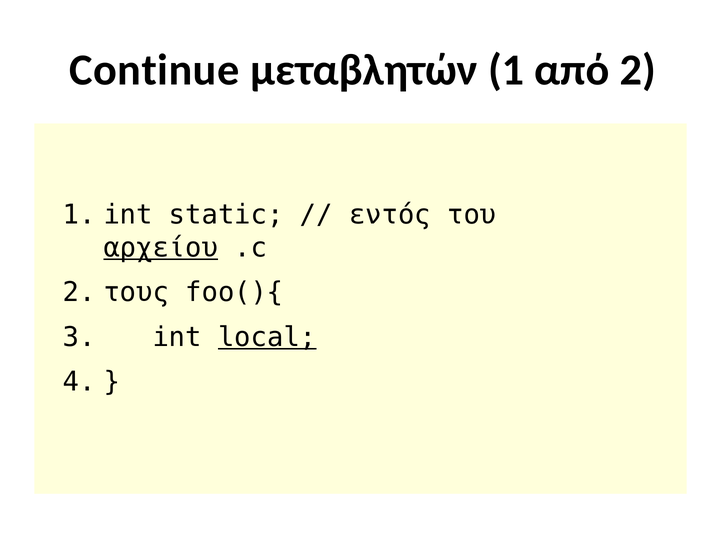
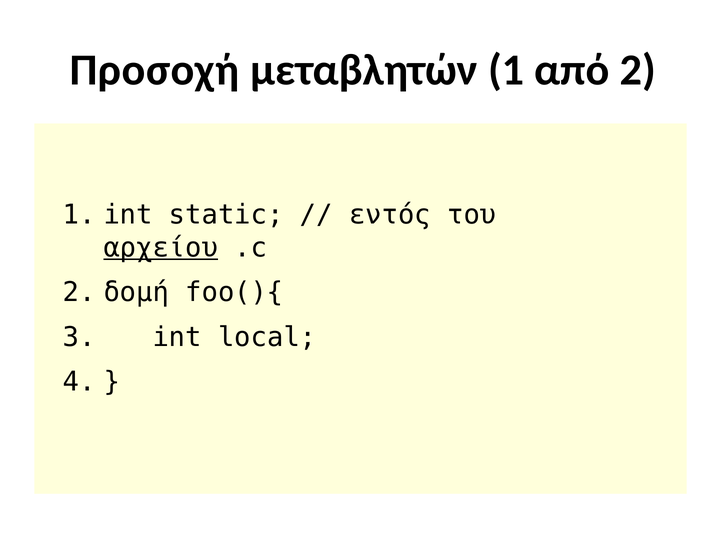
Continue: Continue -> Προσοχή
τους: τους -> δομή
local underline: present -> none
